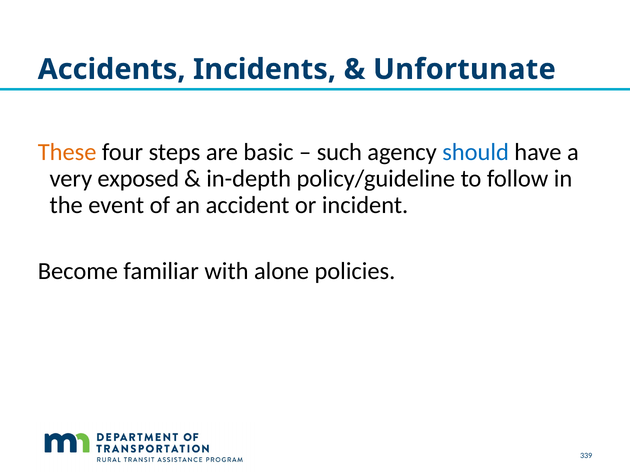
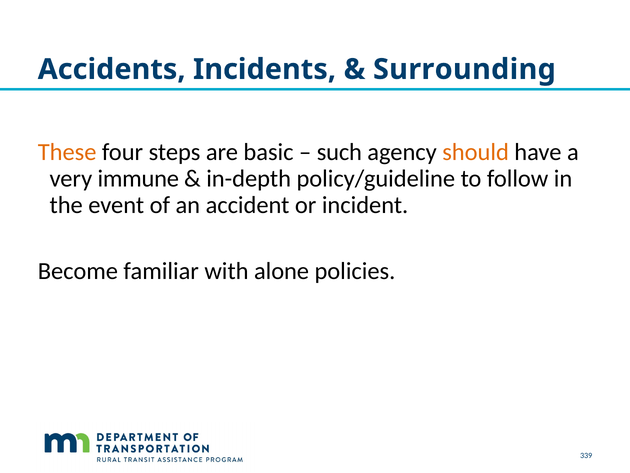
Unfortunate: Unfortunate -> Surrounding
should colour: blue -> orange
exposed: exposed -> immune
